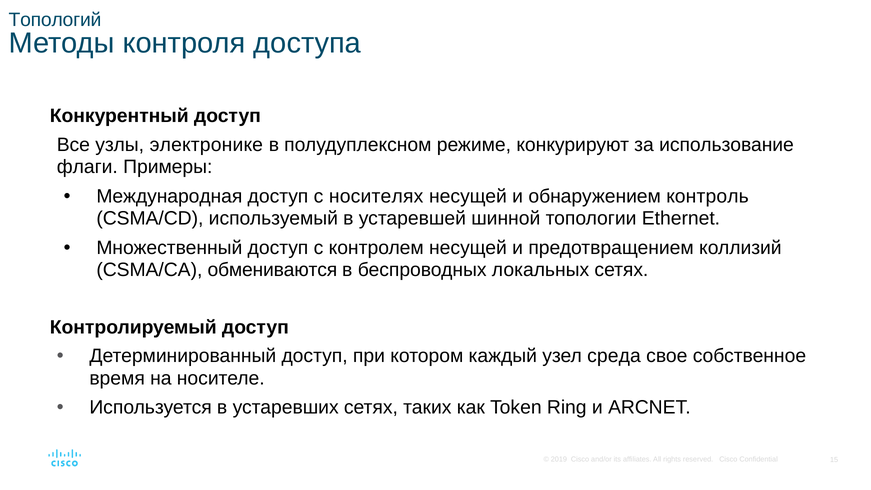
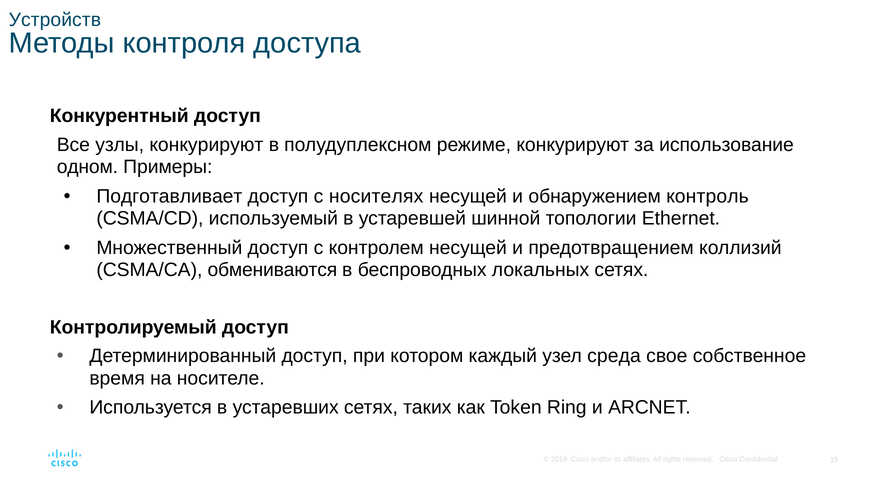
Топологий: Топологий -> Устройств
узлы электронике: электронике -> конкурируют
флаги: флаги -> одном
Международная: Международная -> Подготавливает
